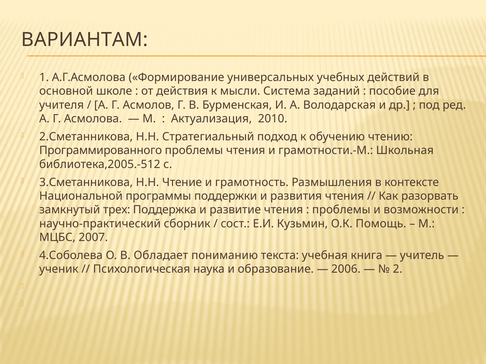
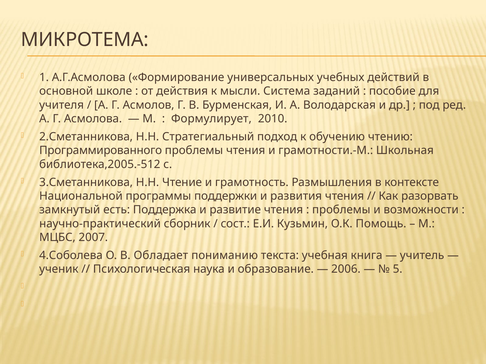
ВАРИАНТАМ: ВАРИАНТАМ -> МИКРОТЕМА
Актуализация: Актуализация -> Формулирует
трех: трех -> есть
2: 2 -> 5
